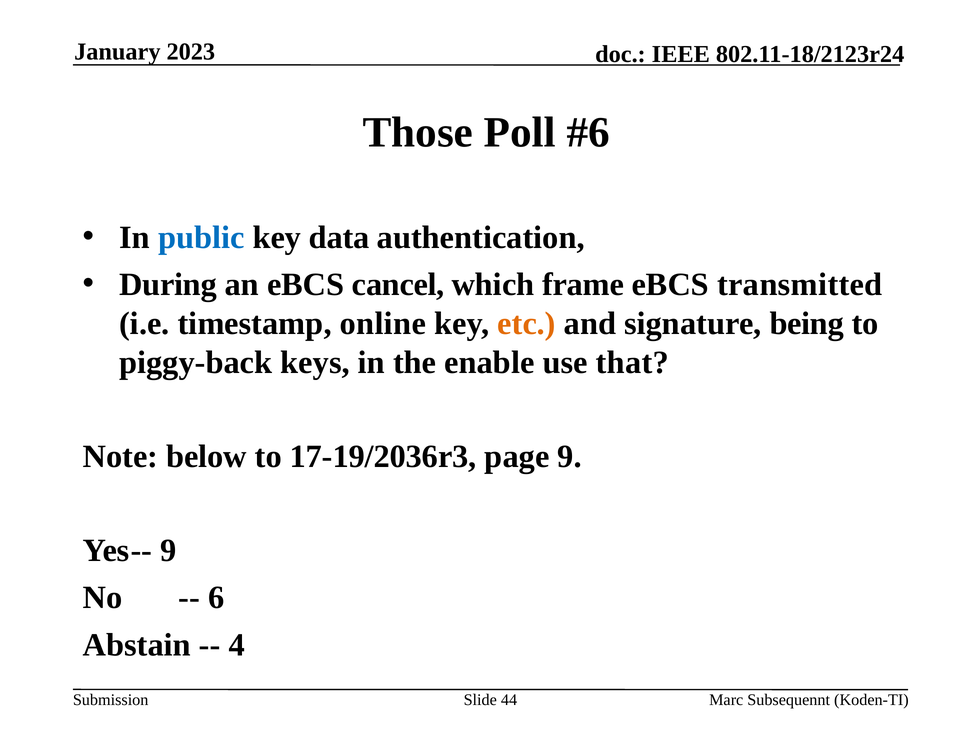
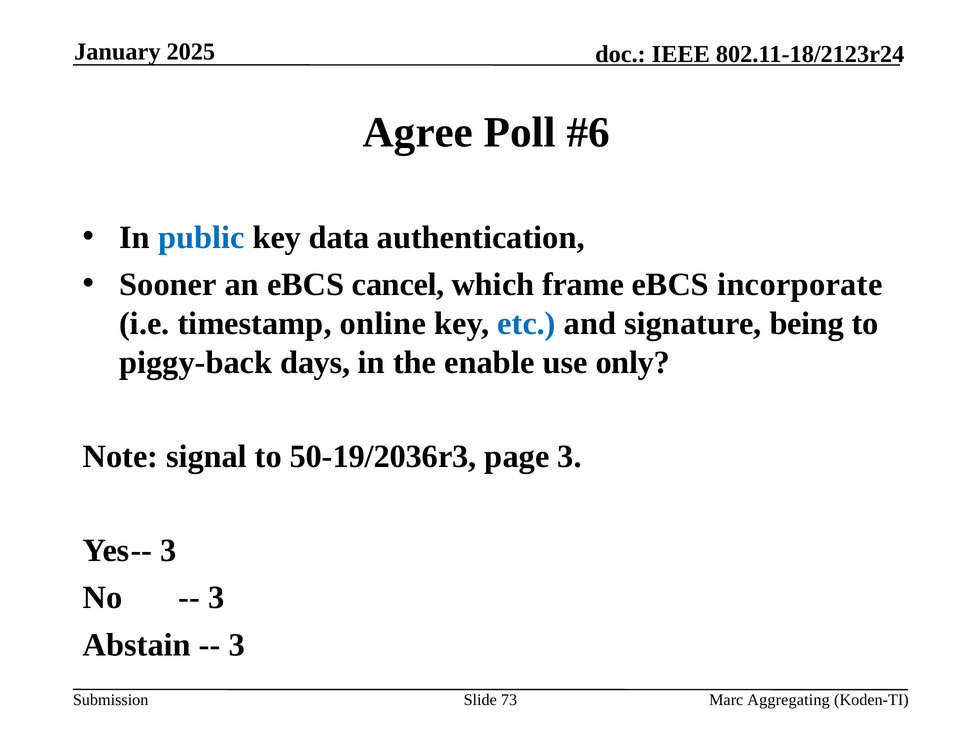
2023: 2023 -> 2025
Those: Those -> Agree
During: During -> Sooner
transmitted: transmitted -> incorporate
etc colour: orange -> blue
keys: keys -> days
that: that -> only
below: below -> signal
17-19/2036r3: 17-19/2036r3 -> 50-19/2036r3
page 9: 9 -> 3
9 at (168, 550): 9 -> 3
6 at (216, 598): 6 -> 3
4 at (237, 645): 4 -> 3
44: 44 -> 73
Subsequennt: Subsequennt -> Aggregating
